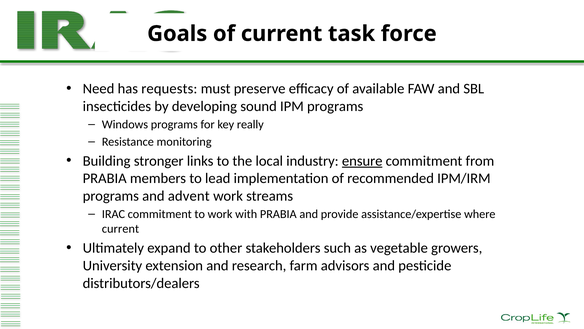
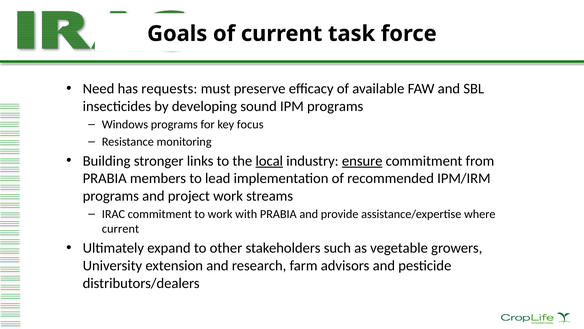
really: really -> focus
local underline: none -> present
advent: advent -> project
